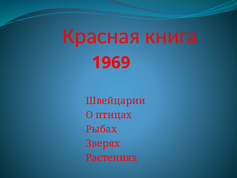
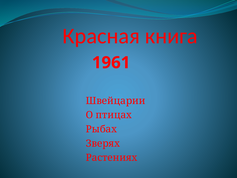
1969: 1969 -> 1961
